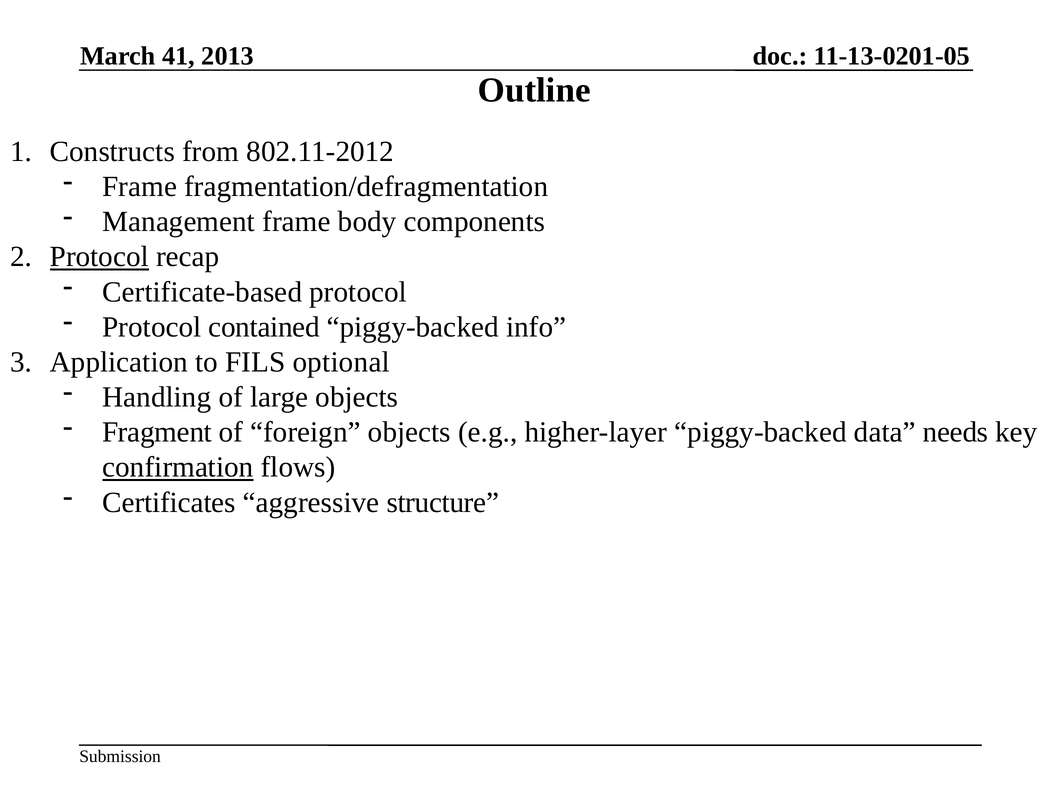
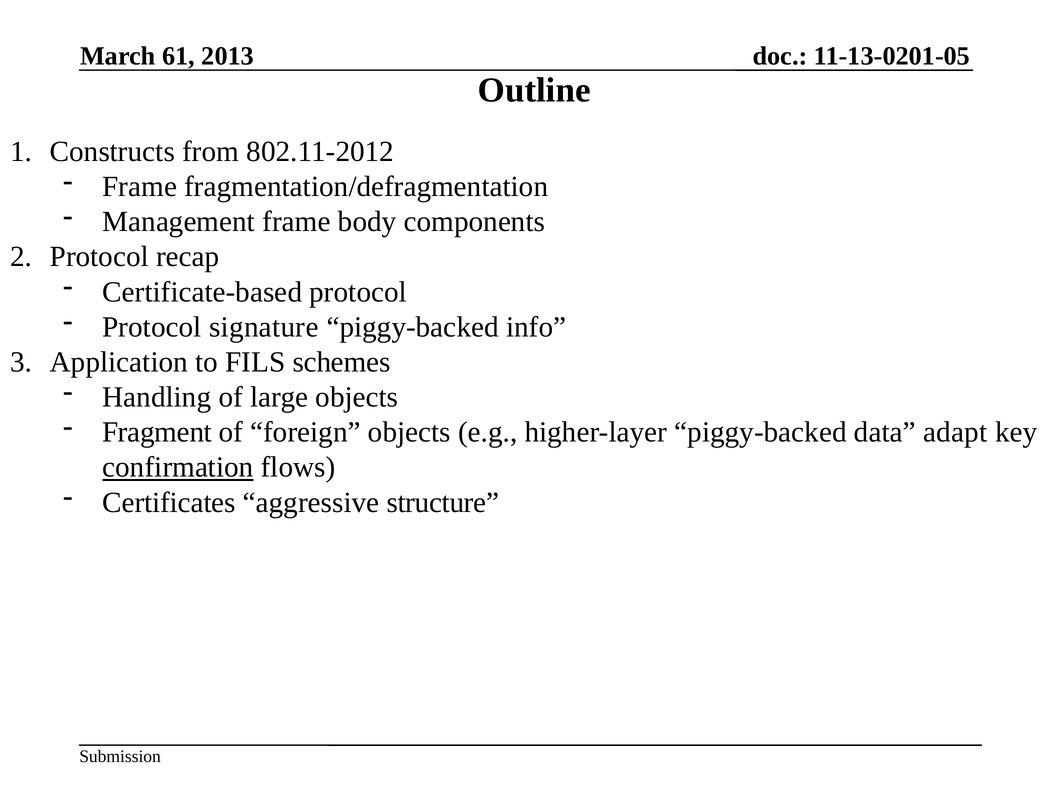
41: 41 -> 61
Protocol at (99, 257) underline: present -> none
contained: contained -> signature
optional: optional -> schemes
needs: needs -> adapt
